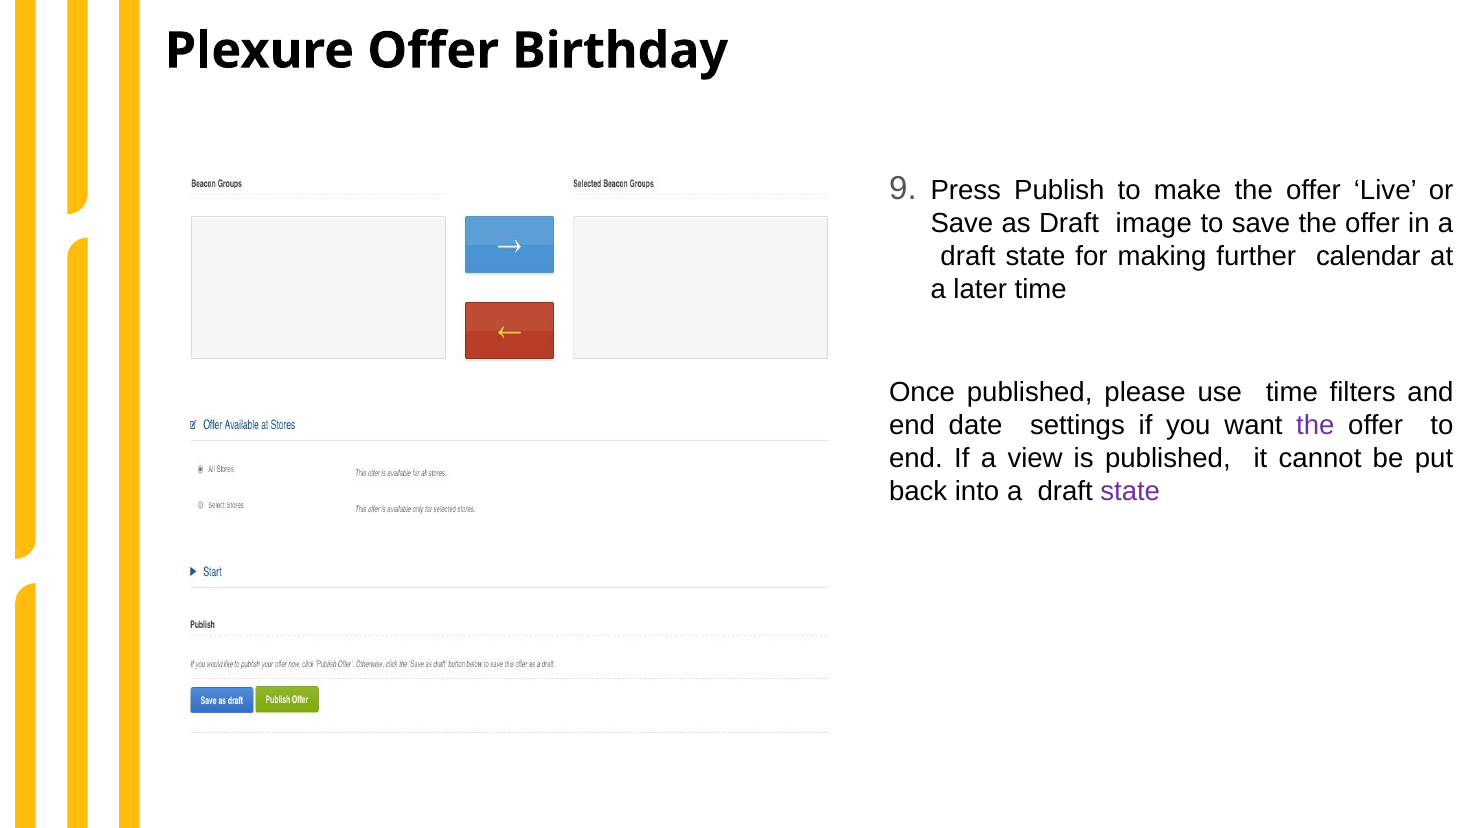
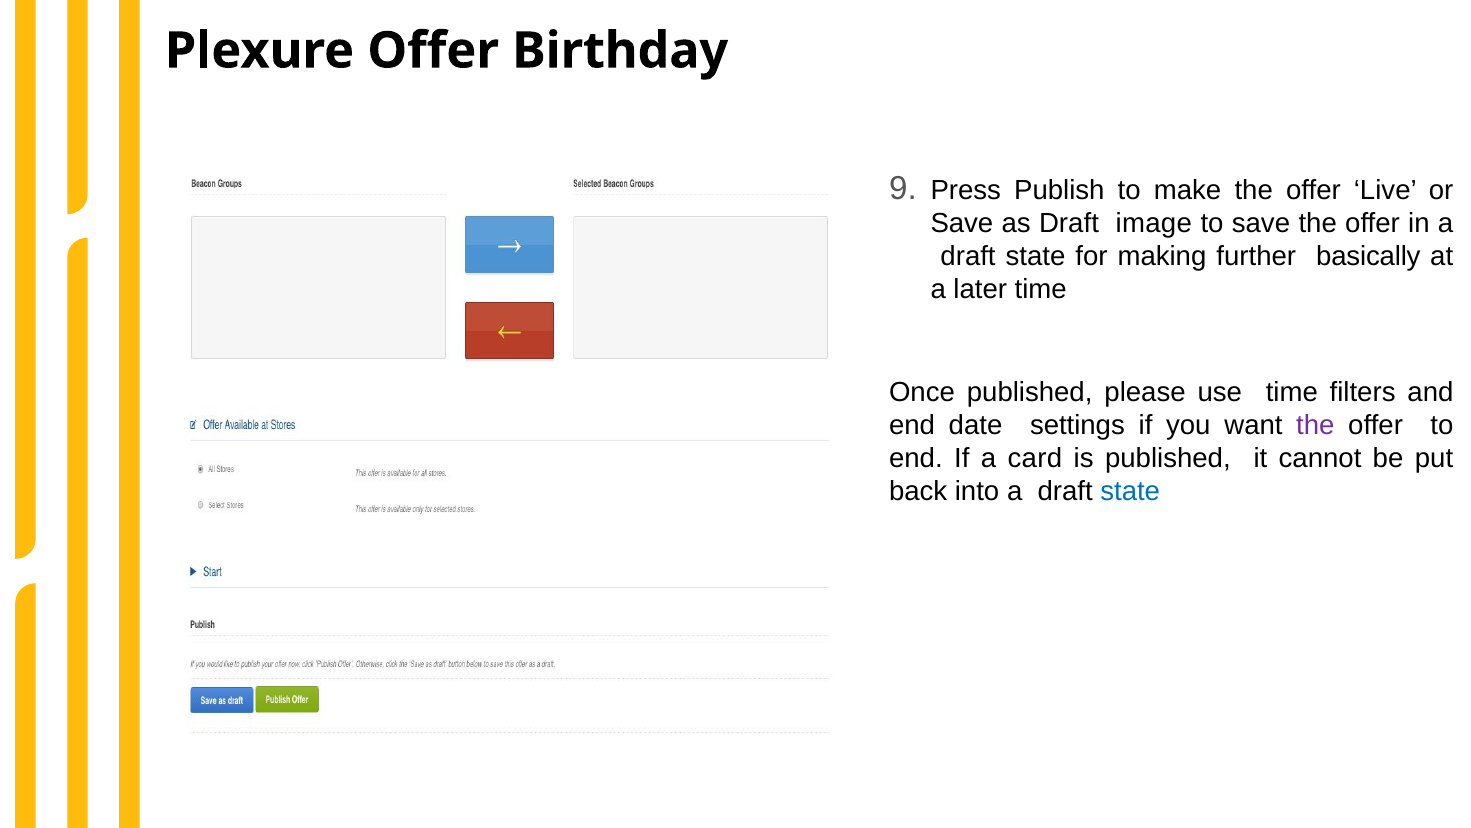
calendar: calendar -> basically
view: view -> card
state at (1130, 492) colour: purple -> blue
